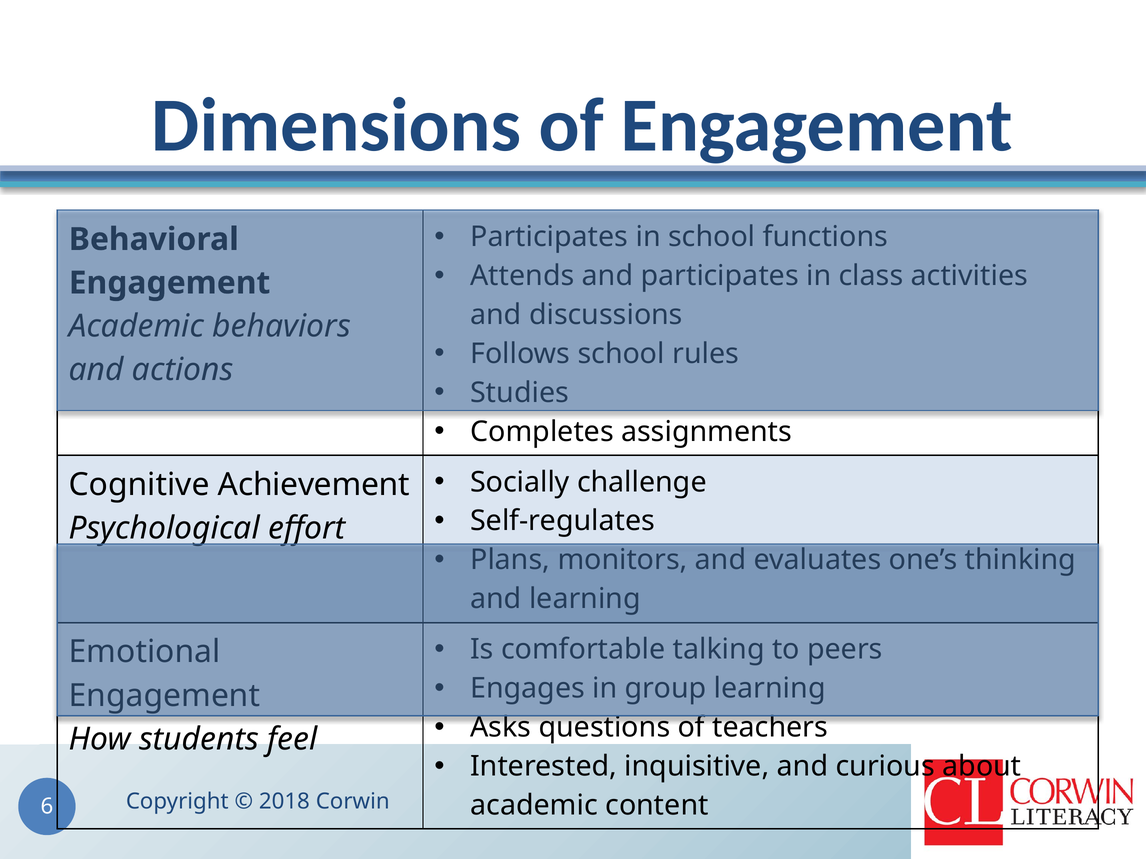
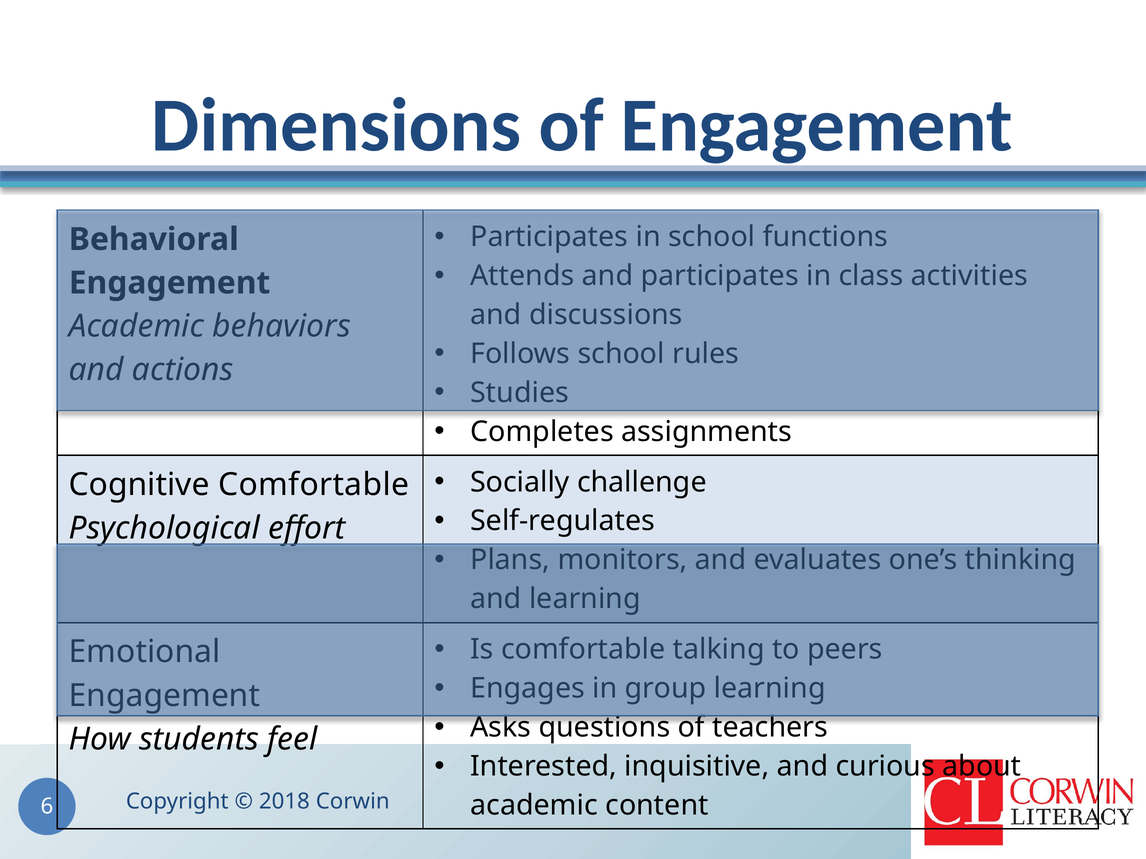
Cognitive Achievement: Achievement -> Comfortable
